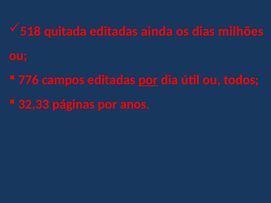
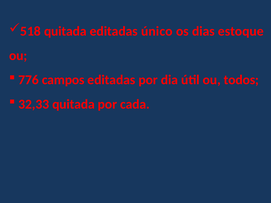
ainda: ainda -> único
milhões: milhões -> estoque
por at (148, 80) underline: present -> none
32,33 páginas: páginas -> quitada
anos: anos -> cada
